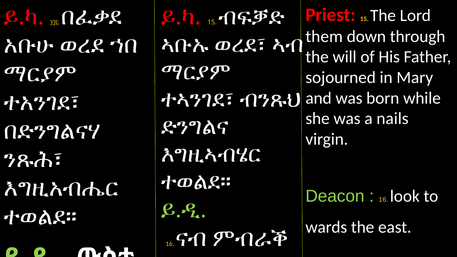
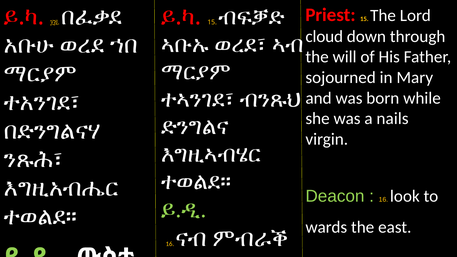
them: them -> cloud
